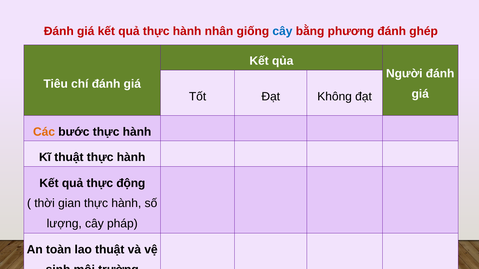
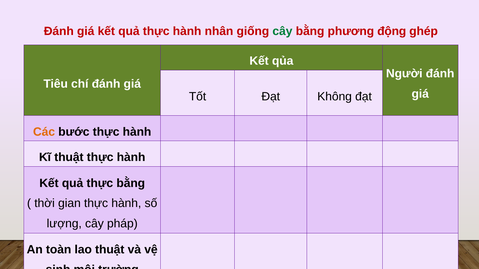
cây at (282, 31) colour: blue -> green
phương đánh: đánh -> động
thực động: động -> bằng
